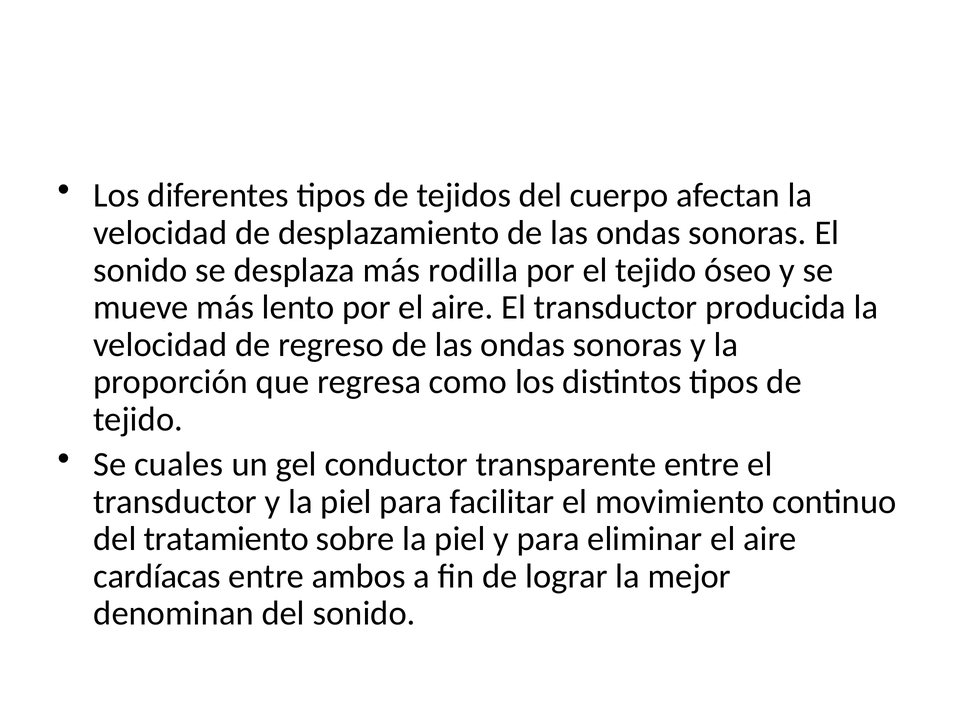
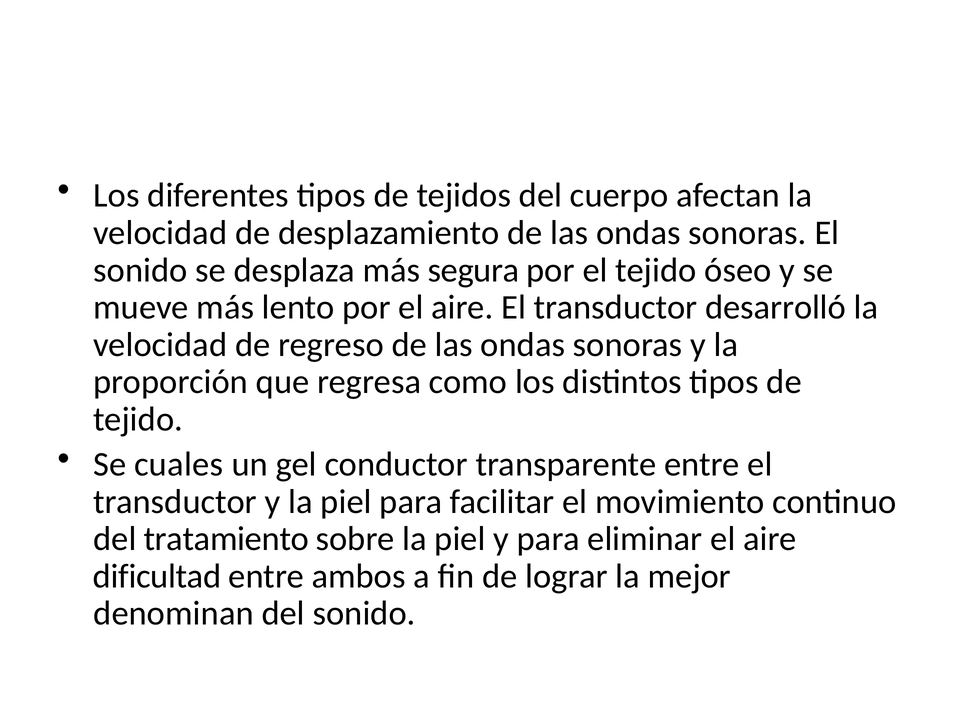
rodilla: rodilla -> segura
producida: producida -> desarrolló
cardíacas: cardíacas -> dificultad
